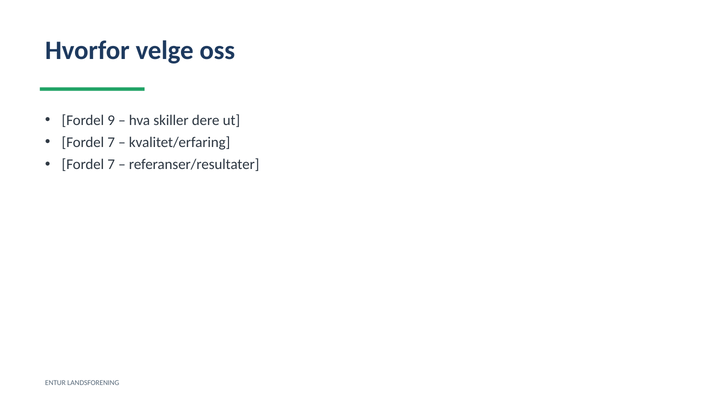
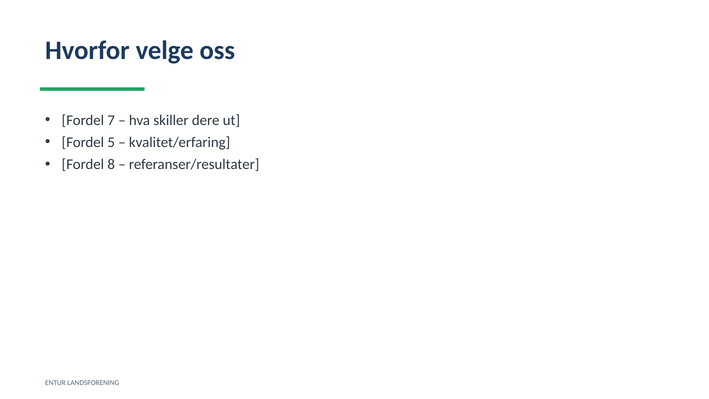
9: 9 -> 7
7 at (111, 142): 7 -> 5
7 at (111, 164): 7 -> 8
